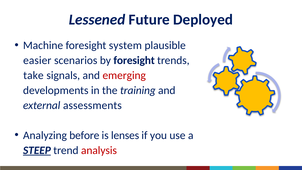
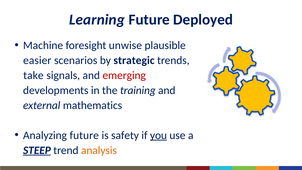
Lessened: Lessened -> Learning
system: system -> unwise
by foresight: foresight -> strategic
assessments: assessments -> mathematics
Analyzing before: before -> future
lenses: lenses -> safety
you underline: none -> present
analysis colour: red -> orange
